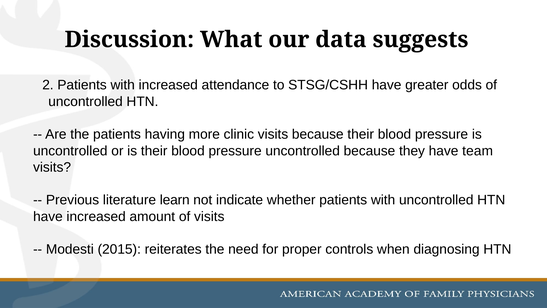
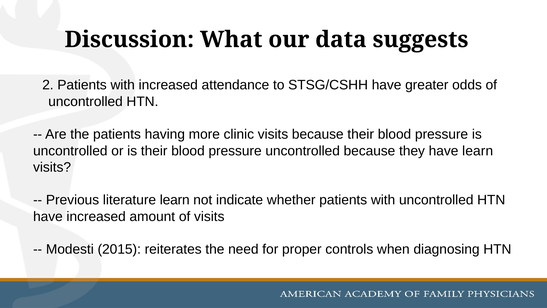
have team: team -> learn
